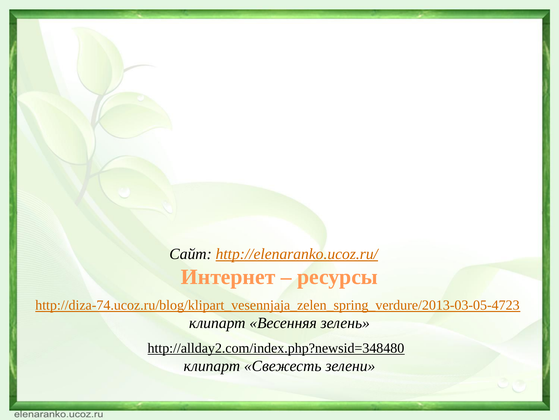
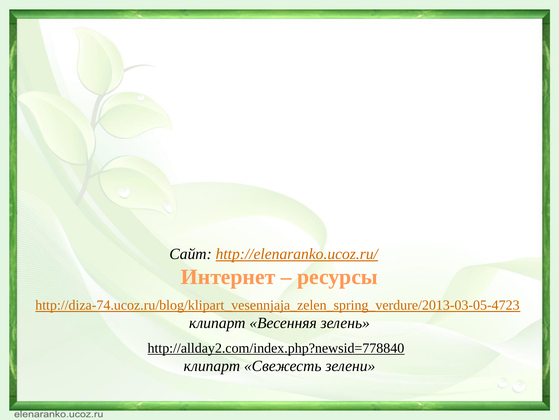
http://allday2.com/index.php?newsid=348480: http://allday2.com/index.php?newsid=348480 -> http://allday2.com/index.php?newsid=778840
